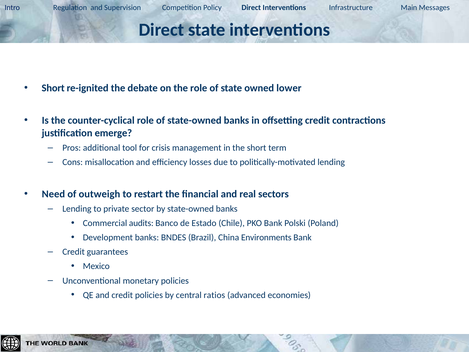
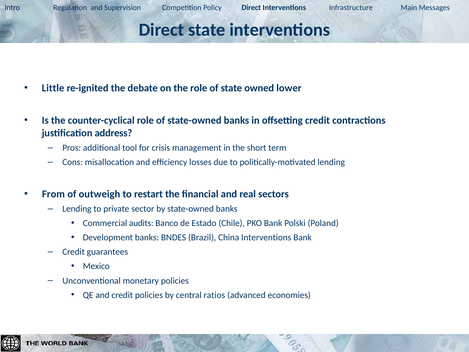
Short at (53, 88): Short -> Little
emerge: emerge -> address
Need: Need -> From
China Environments: Environments -> Interventions
